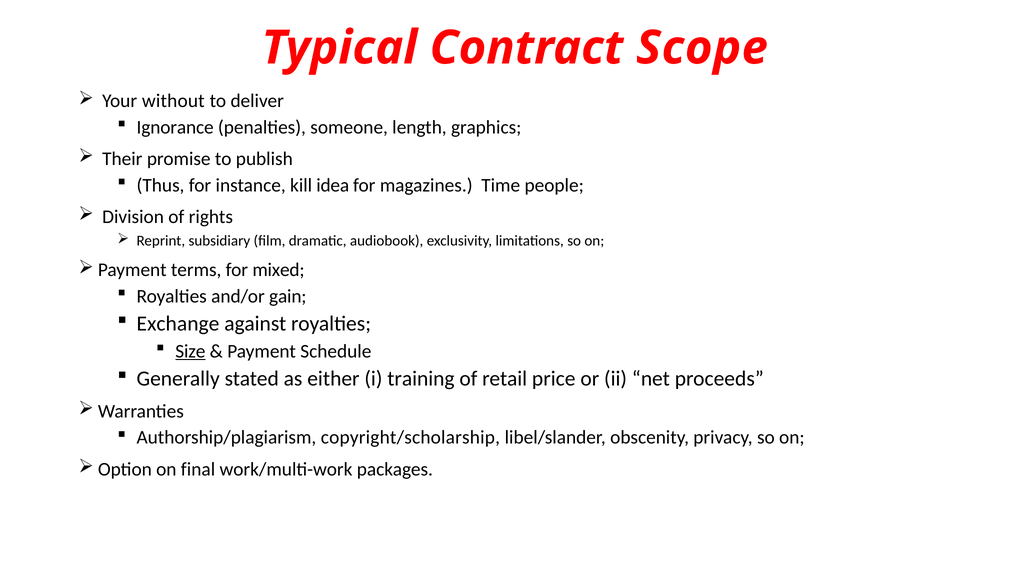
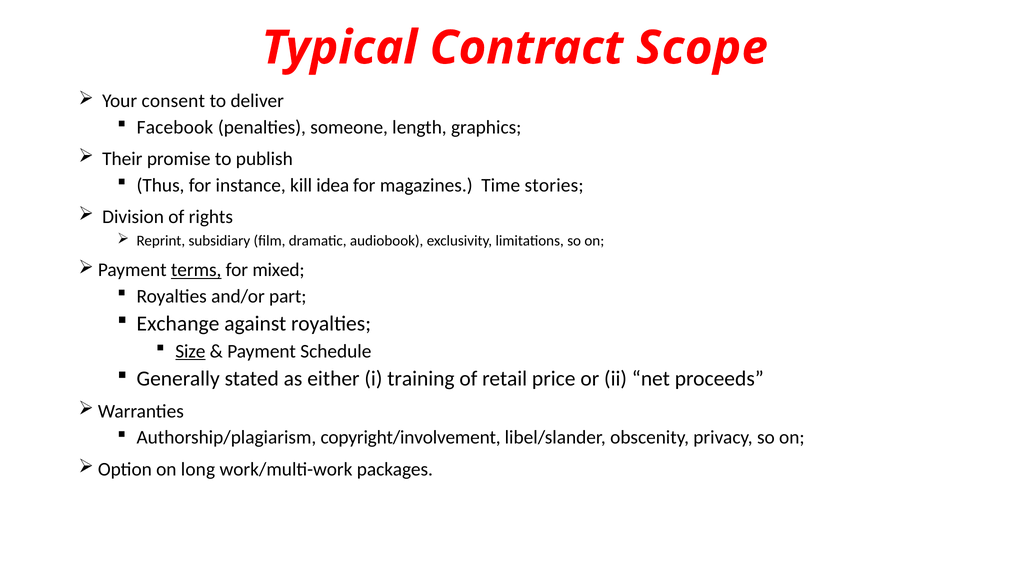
without: without -> consent
Ignorance: Ignorance -> Facebook
people: people -> stories
terms underline: none -> present
gain: gain -> part
copyright/scholarship: copyright/scholarship -> copyright/involvement
final: final -> long
